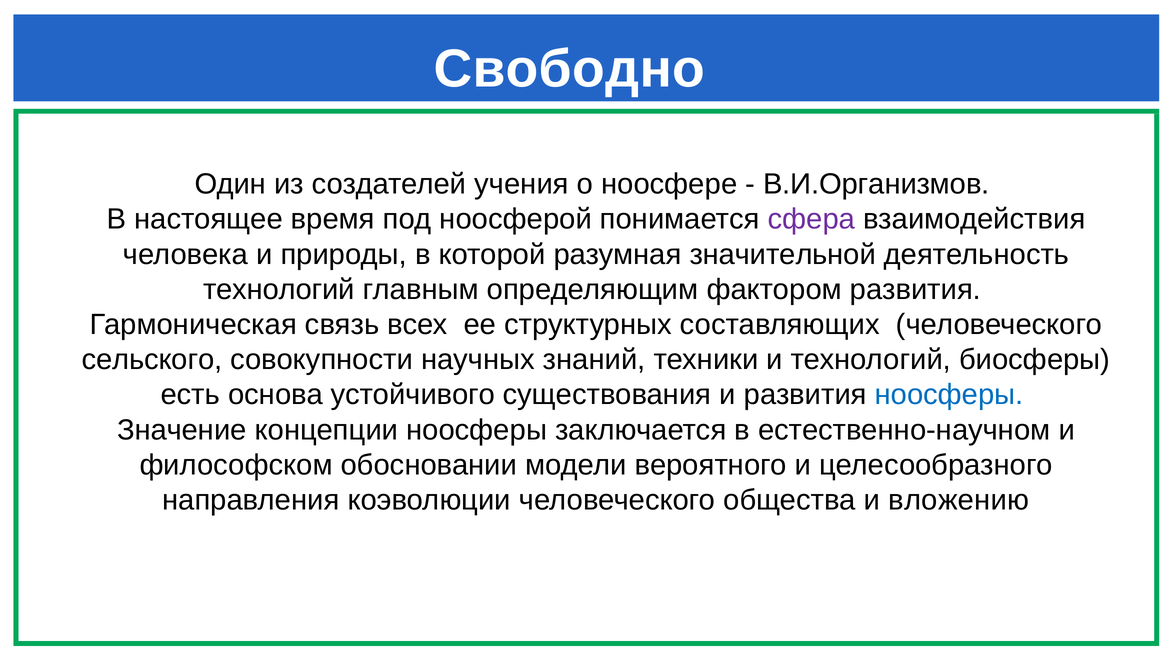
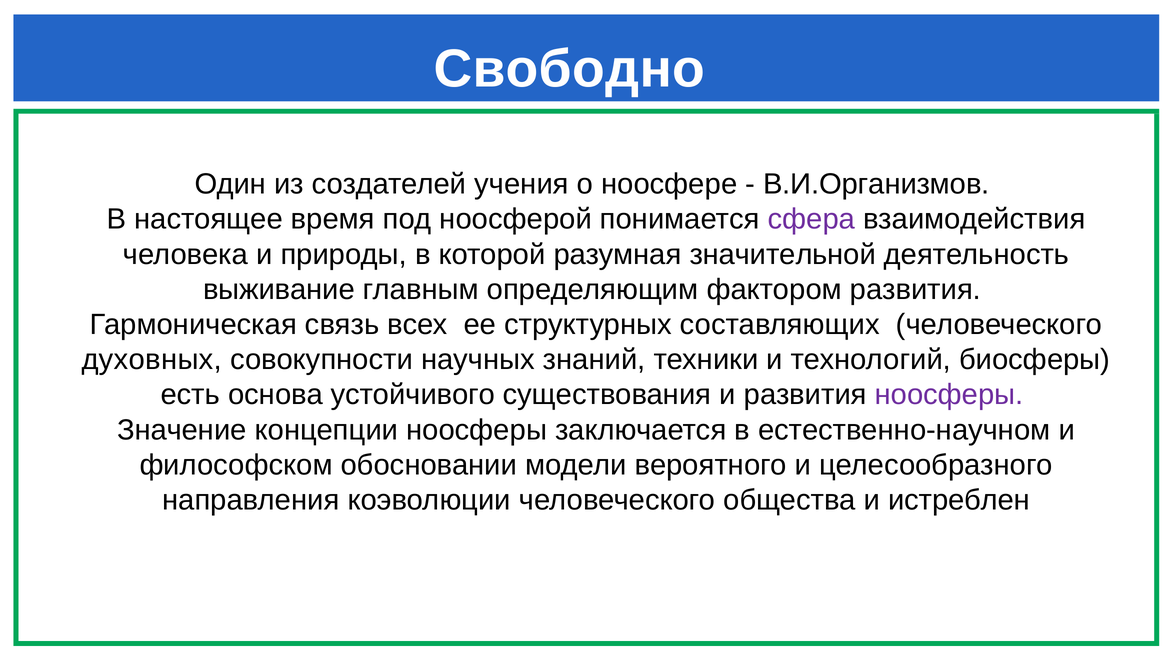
технологий at (279, 289): технологий -> выживание
сельского: сельского -> духовных
ноосферы at (949, 395) colour: blue -> purple
вложению: вложению -> истреблен
